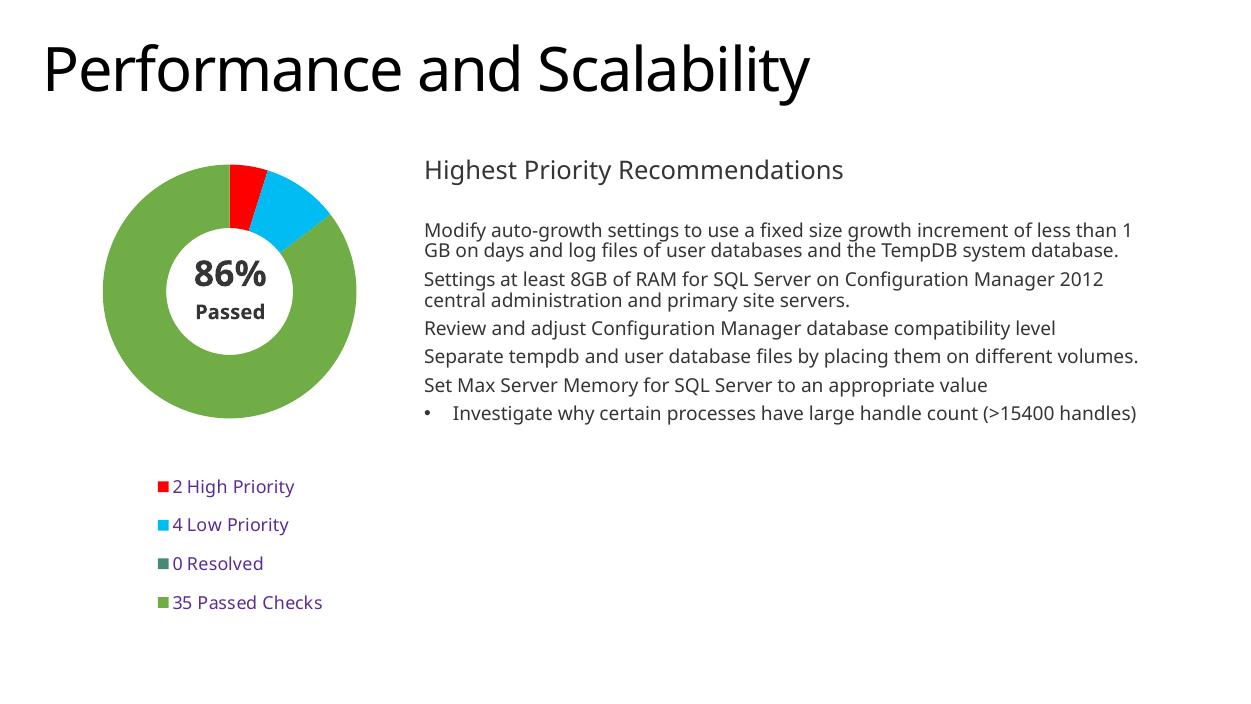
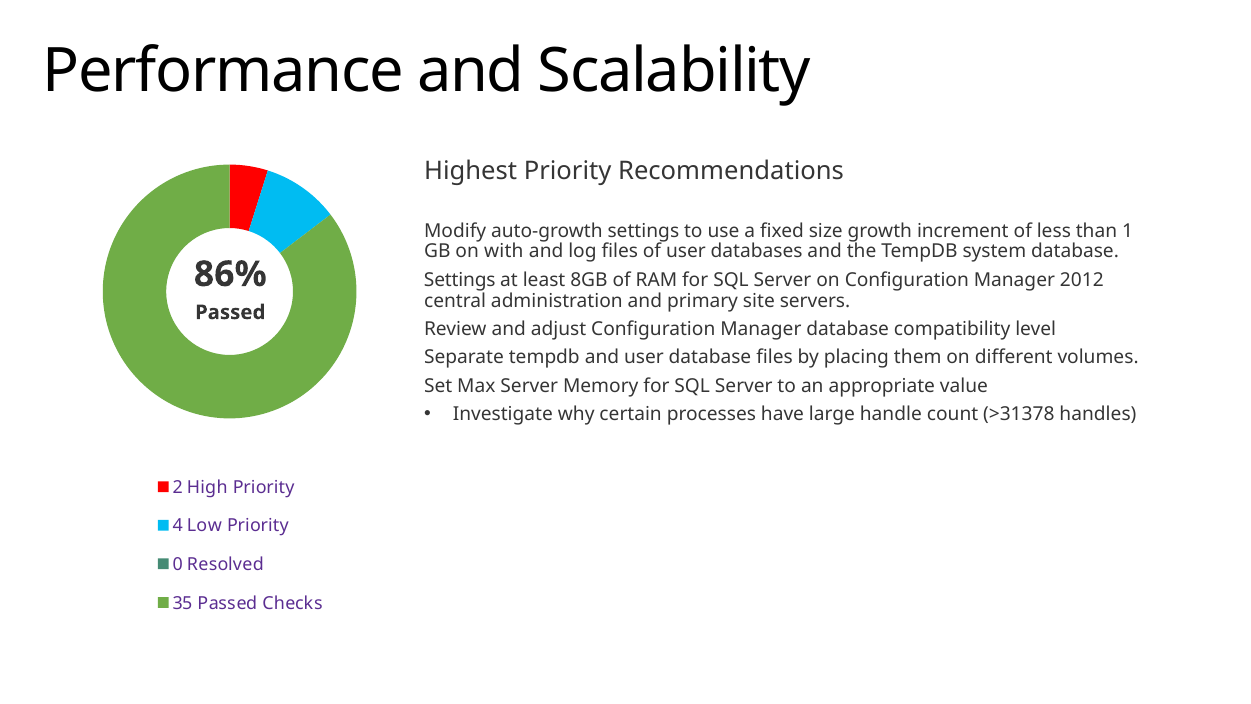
days: days -> with
>15400: >15400 -> >31378
